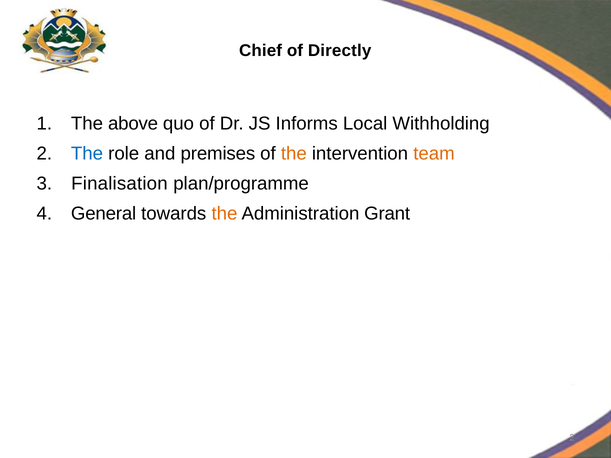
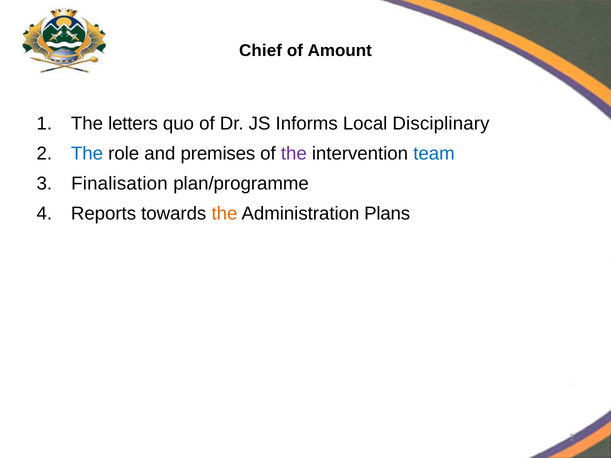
Directly: Directly -> Amount
above: above -> letters
Withholding: Withholding -> Disciplinary
the at (294, 154) colour: orange -> purple
team colour: orange -> blue
General: General -> Reports
Grant: Grant -> Plans
